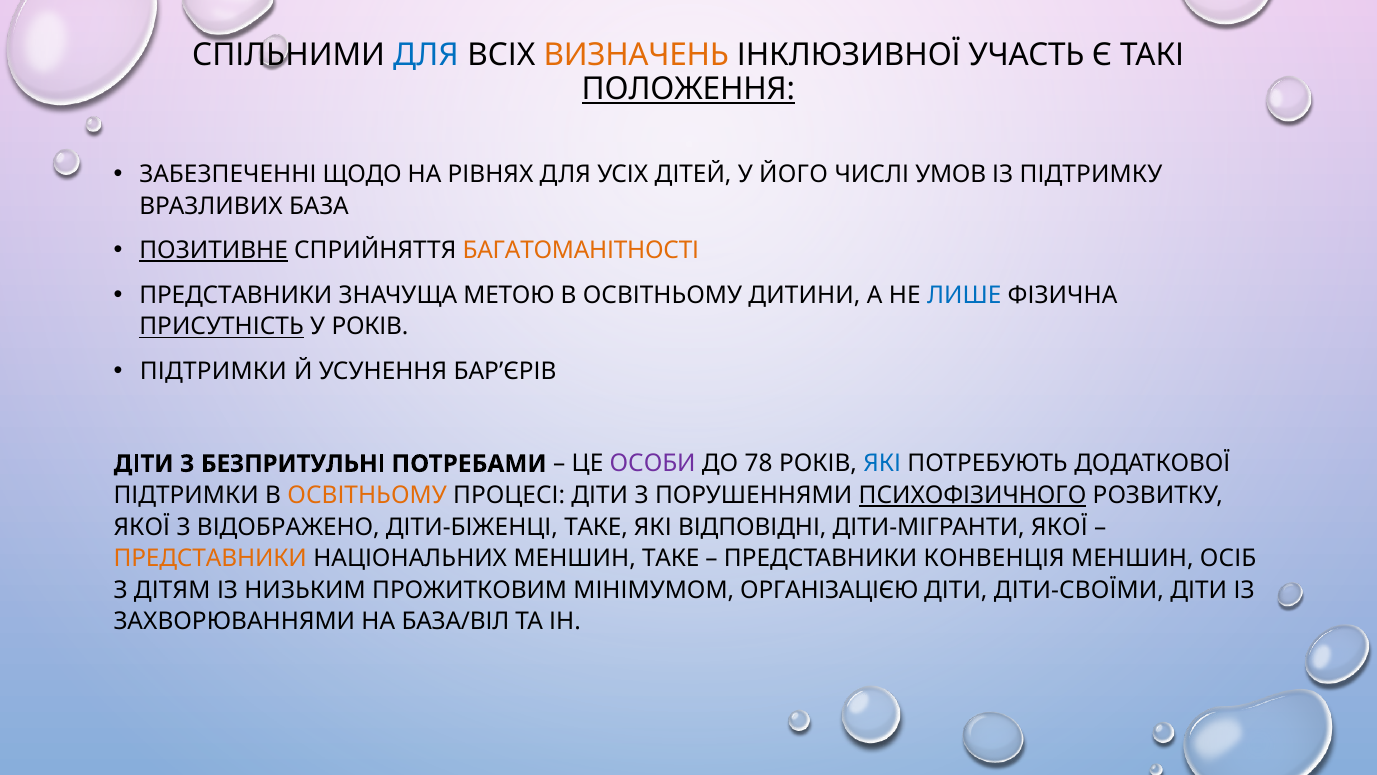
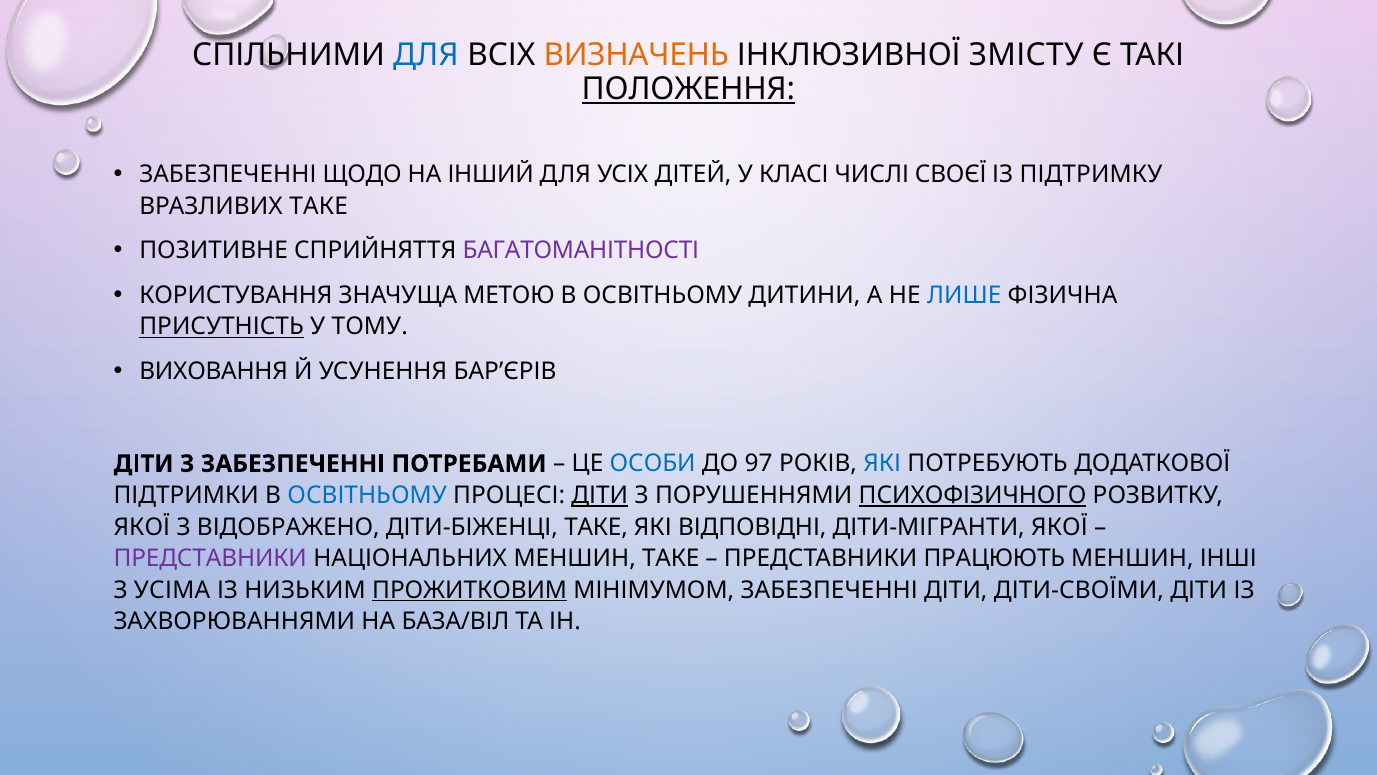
УЧАСТЬ: УЧАСТЬ -> ЗМІСТУ
РІВНЯХ: РІВНЯХ -> ІНШИЙ
ЙОГО: ЙОГО -> КЛАСІ
УМОВ: УМОВ -> СВОЄЇ
ВРАЗЛИВИХ БАЗА: БАЗА -> ТАКЕ
ПОЗИТИВНЕ underline: present -> none
БАГАТОМАНІТНОСТІ colour: orange -> purple
ПРЕДСТАВНИКИ at (236, 295): ПРЕДСТАВНИКИ -> КОРИСТУВАННЯ
У РОКІВ: РОКІВ -> ТОМУ
ПІДТРИМКИ at (213, 371): ПІДТРИМКИ -> ВИХОВАННЯ
З БЕЗПРИТУЛЬНІ: БЕЗПРИТУЛЬНІ -> ЗАБЕЗПЕЧЕННІ
ОСОБИ colour: purple -> blue
78: 78 -> 97
ОСВІТНЬОМУ at (367, 495) colour: orange -> blue
ДІТИ at (600, 495) underline: none -> present
ПРЕДСТАВНИКИ at (210, 558) colour: orange -> purple
КОНВЕНЦІЯ: КОНВЕНЦІЯ -> ПРАЦЮЮТЬ
ОСІБ: ОСІБ -> ІНШІ
ДІТЯМ: ДІТЯМ -> УСІМА
ПРОЖИТКОВИМ underline: none -> present
МІНІМУМОМ ОРГАНІЗАЦІЄЮ: ОРГАНІЗАЦІЄЮ -> ЗАБЕЗПЕЧЕННІ
